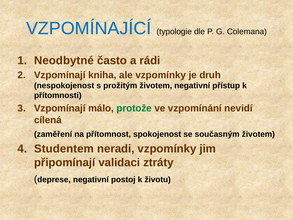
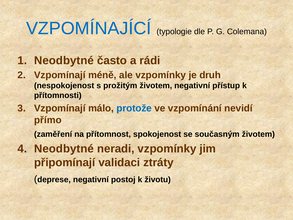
kniha: kniha -> méně
protože colour: green -> blue
cílená: cílená -> přímo
Studentem at (64, 149): Studentem -> Neodbytné
